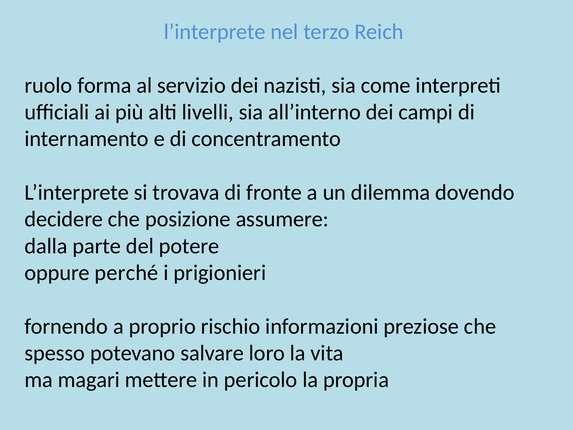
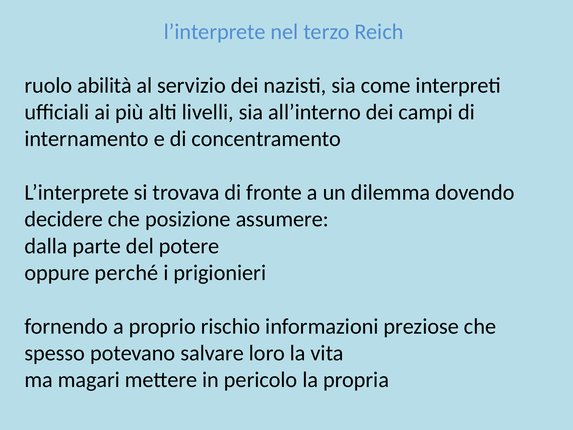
forma: forma -> abilità
